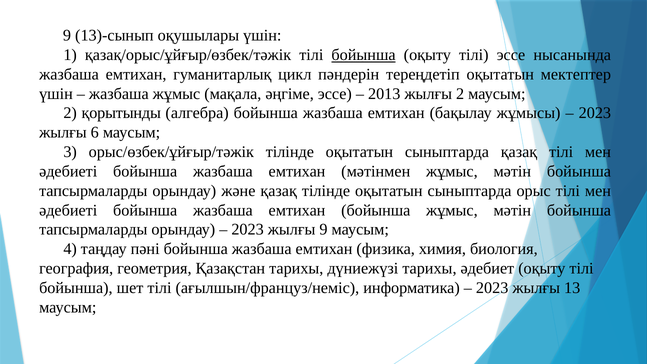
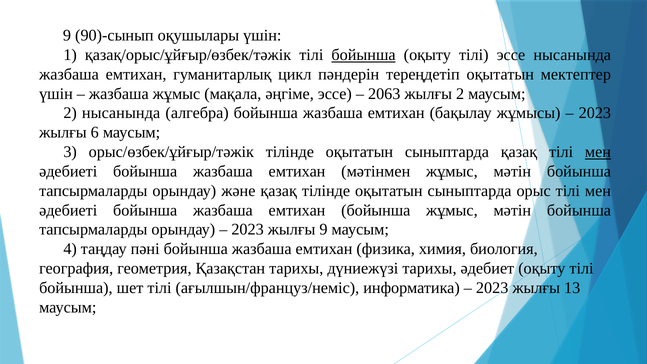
13)-сынып: 13)-сынып -> 90)-сынып
2013: 2013 -> 2063
2 қорытынды: қорытынды -> нысанында
мен at (598, 152) underline: none -> present
